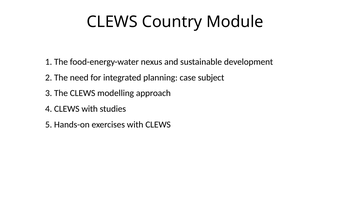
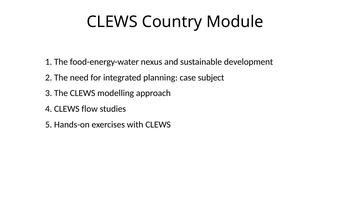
CLEWS with: with -> flow
